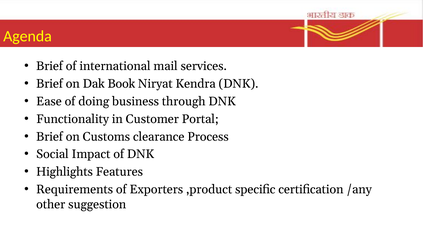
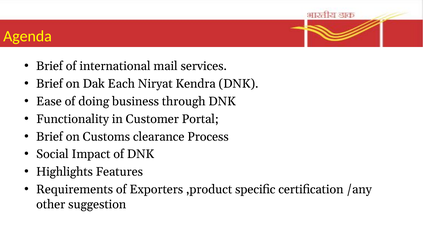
Book: Book -> Each
